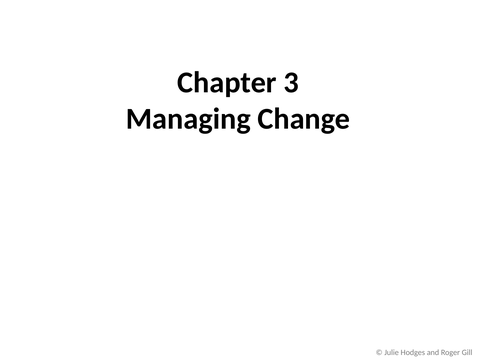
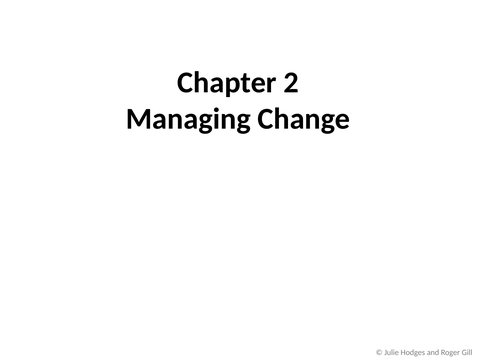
3: 3 -> 2
